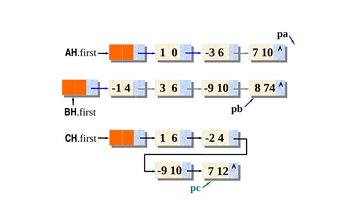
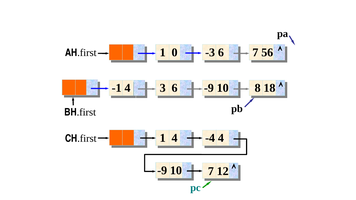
7 10: 10 -> 56
74: 74 -> 18
1 6: 6 -> 4
-2: -2 -> -4
